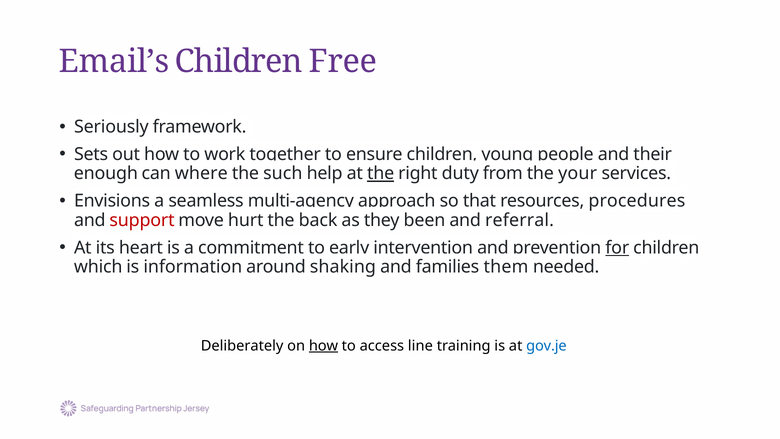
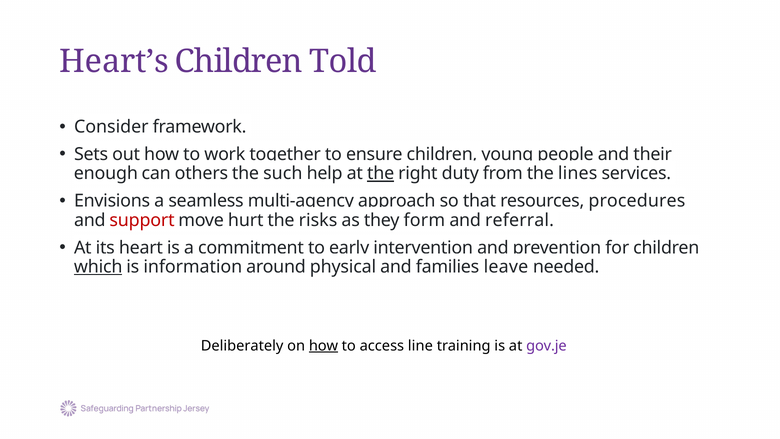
Email’s: Email’s -> Heart’s
Free: Free -> Told
Seriously: Seriously -> Consider
where: where -> others
your: your -> lines
back: back -> risks
been: been -> form
for underline: present -> none
which underline: none -> present
shaking: shaking -> physical
them: them -> leave
gov.je colour: blue -> purple
